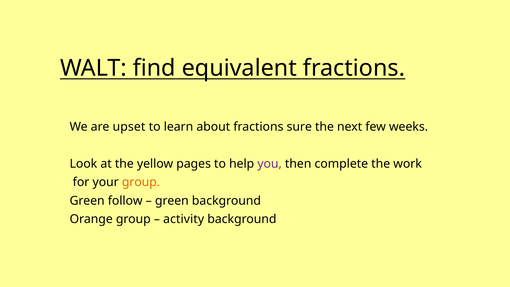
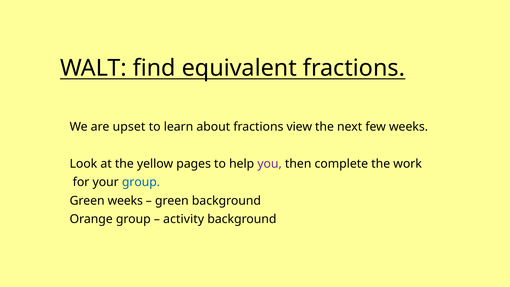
sure: sure -> view
group at (141, 182) colour: orange -> blue
Green follow: follow -> weeks
